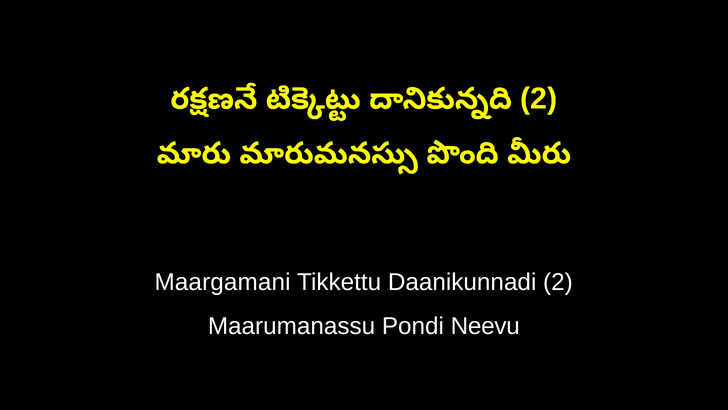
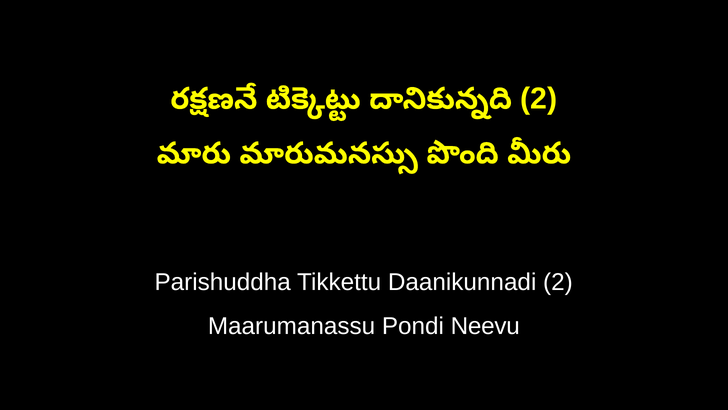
Maargamani: Maargamani -> Parishuddha
